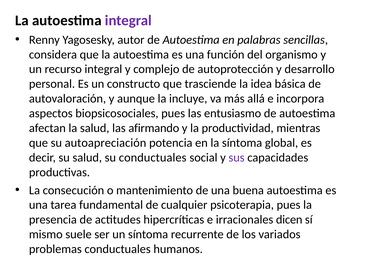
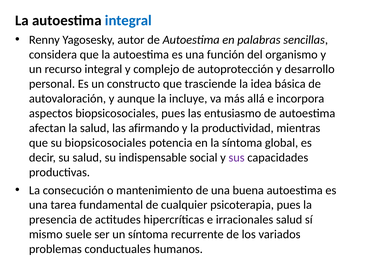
integral at (128, 20) colour: purple -> blue
su autoapreciación: autoapreciación -> biopsicosociales
su conductuales: conductuales -> indispensable
irracionales dicen: dicen -> salud
